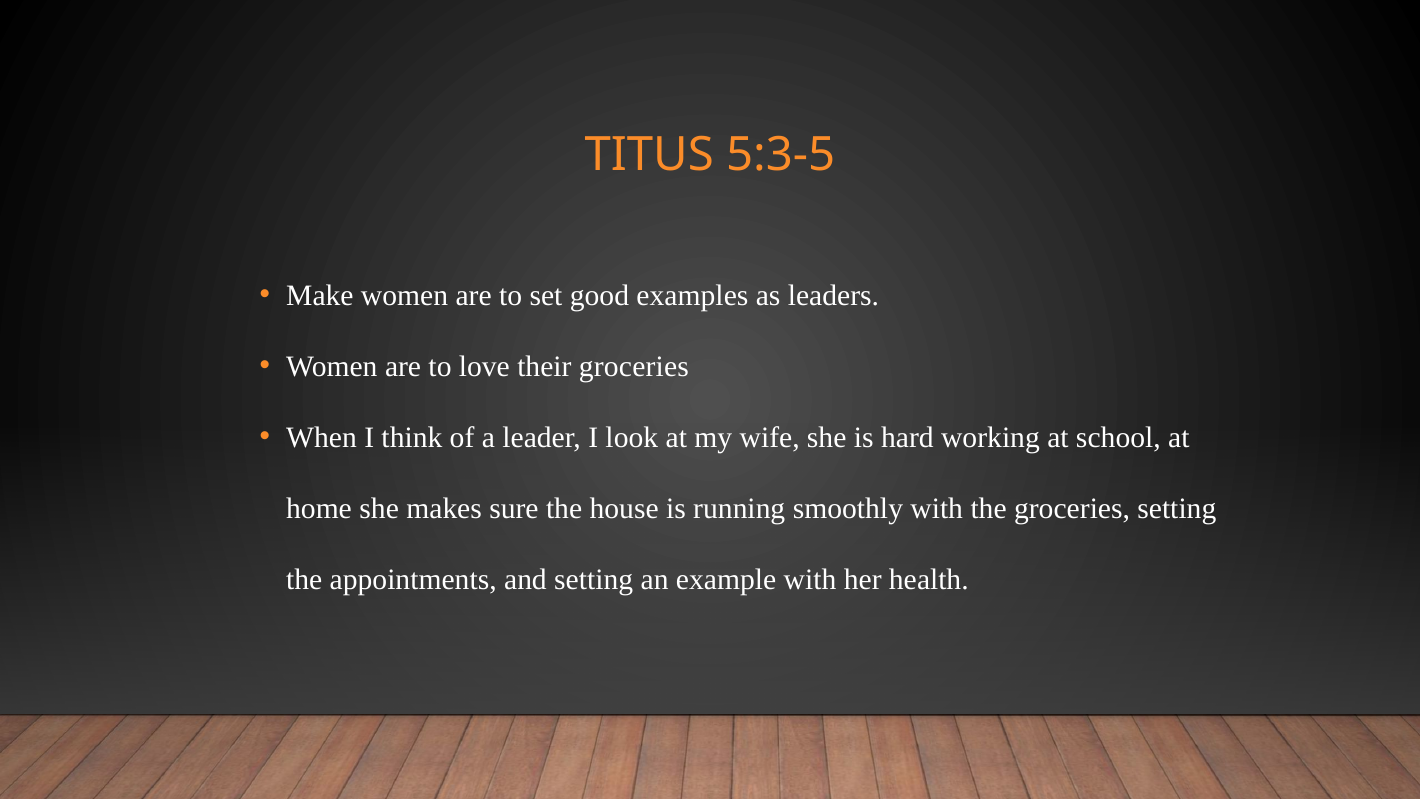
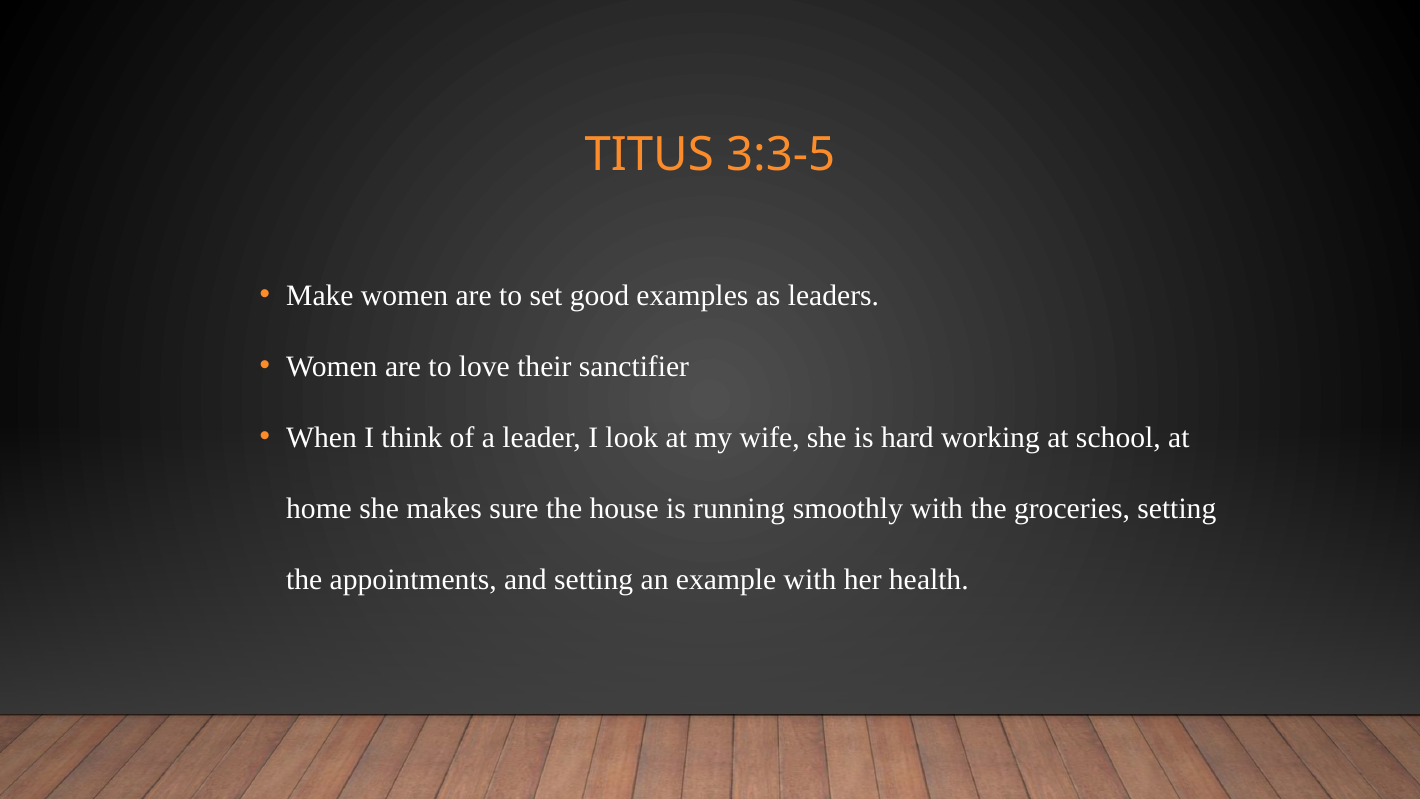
5:3-5: 5:3-5 -> 3:3-5
their groceries: groceries -> sanctifier
